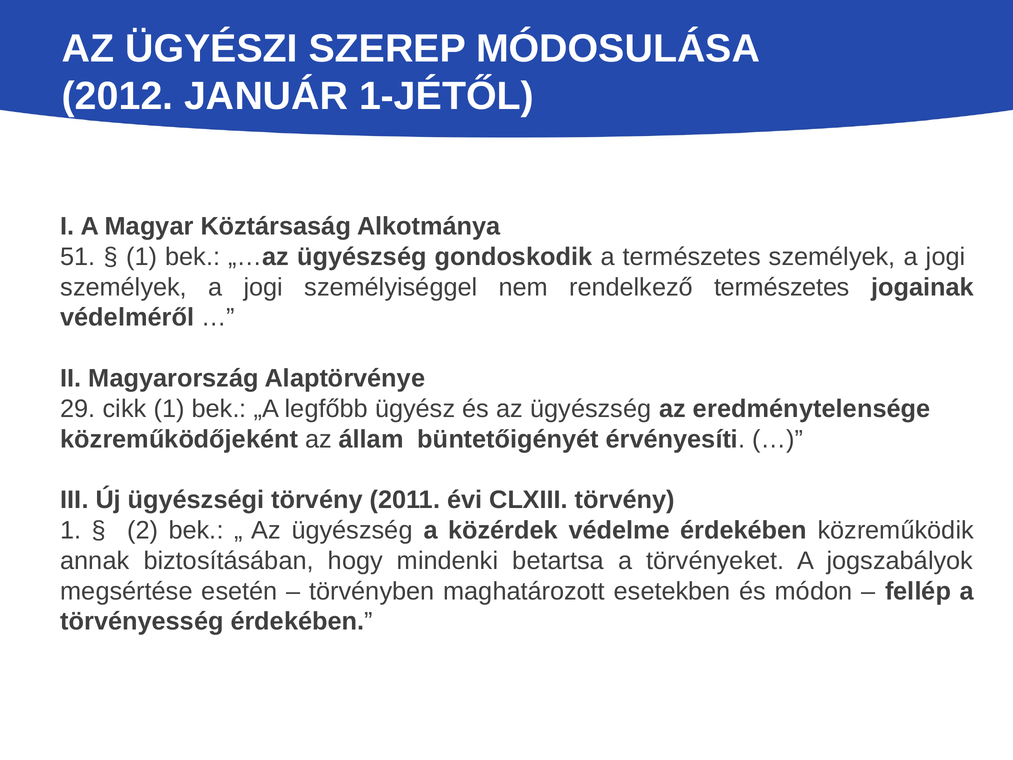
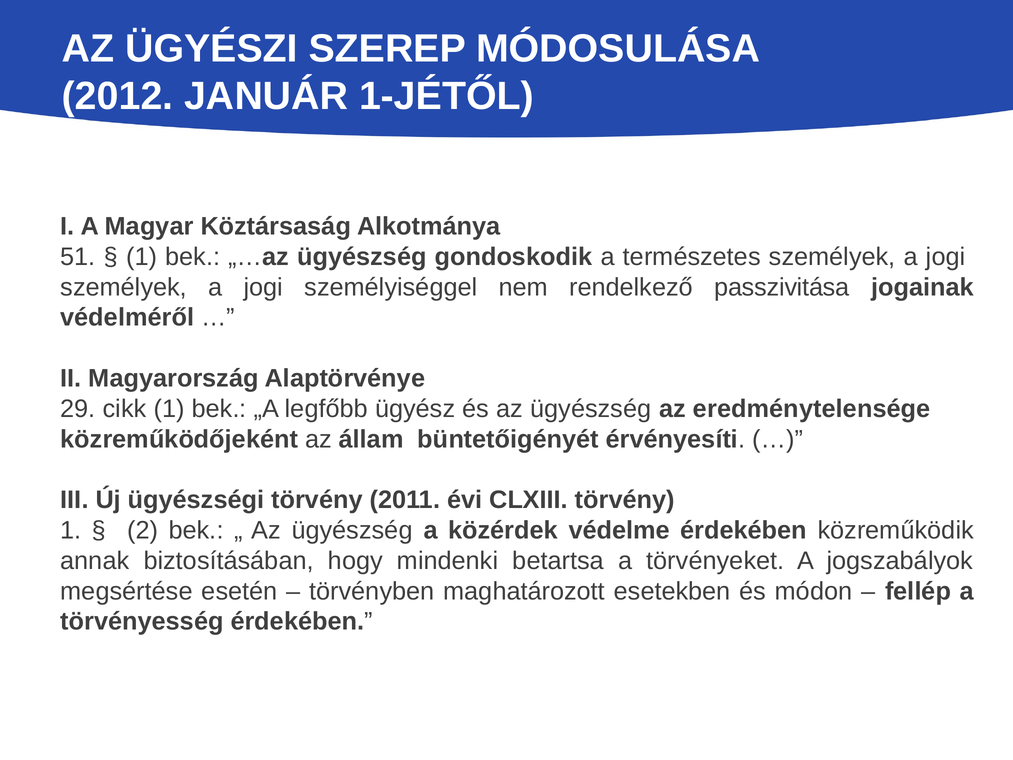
rendelkező természetes: természetes -> passzivitása
